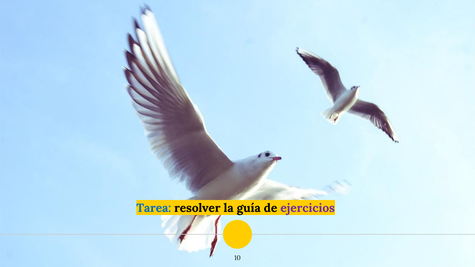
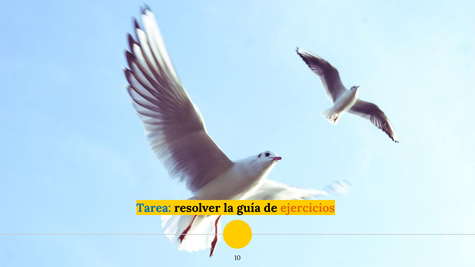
ejercicios colour: purple -> orange
